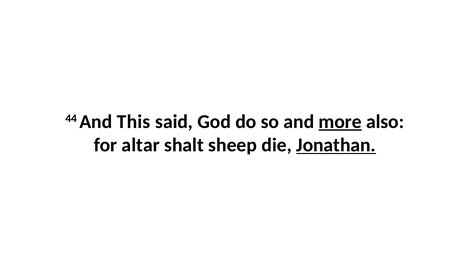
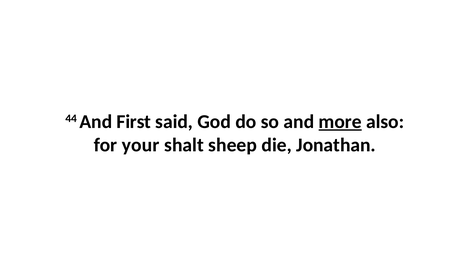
This: This -> First
altar: altar -> your
Jonathan underline: present -> none
